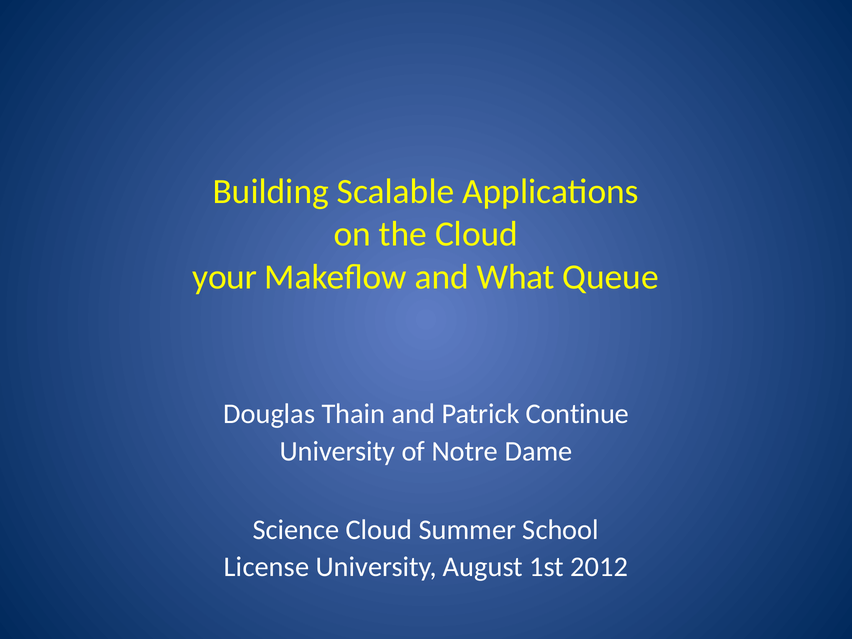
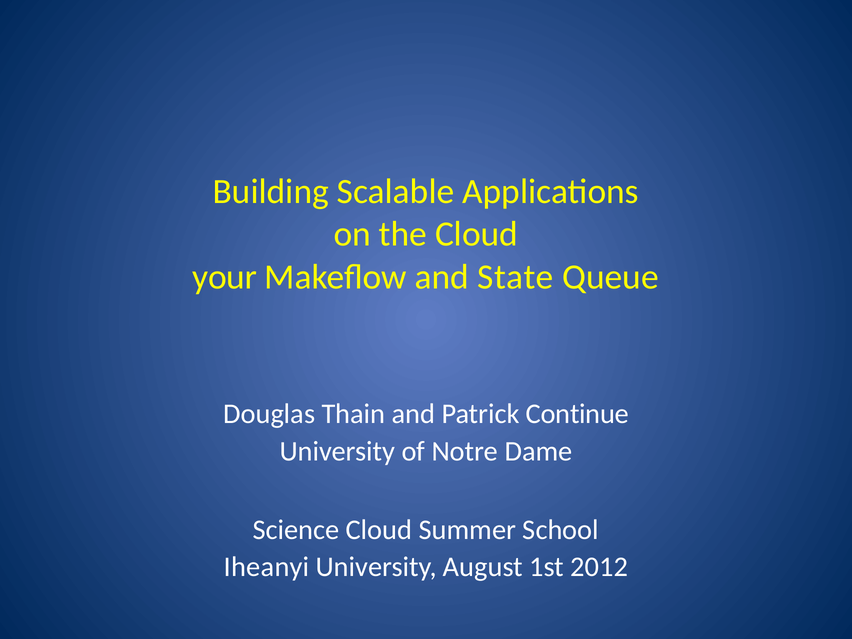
What: What -> State
License: License -> Iheanyi
